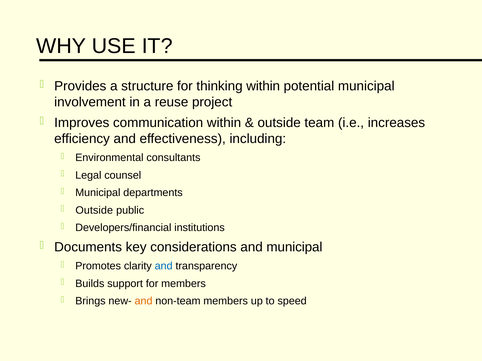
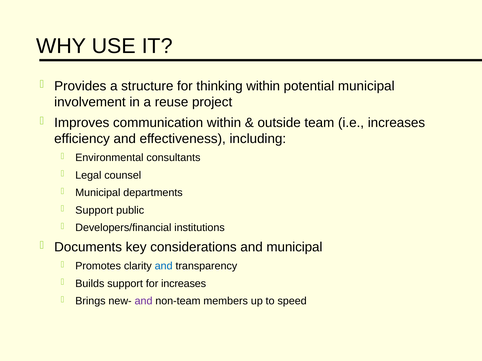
Outside at (94, 211): Outside -> Support
for members: members -> increases
and at (144, 301) colour: orange -> purple
